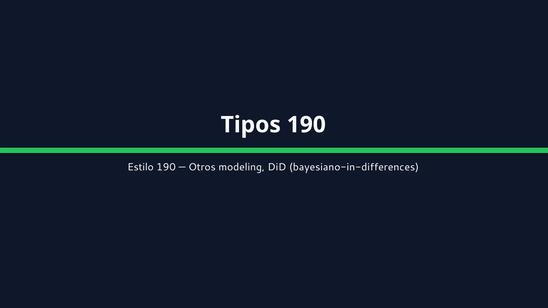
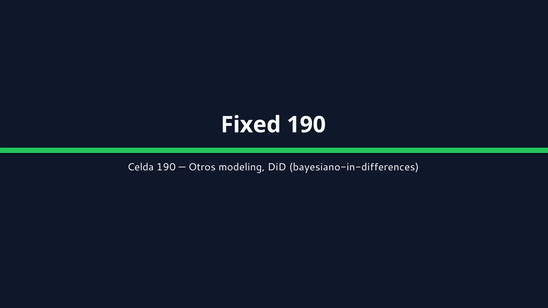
Tipos: Tipos -> Fixed
Estilo: Estilo -> Celda
